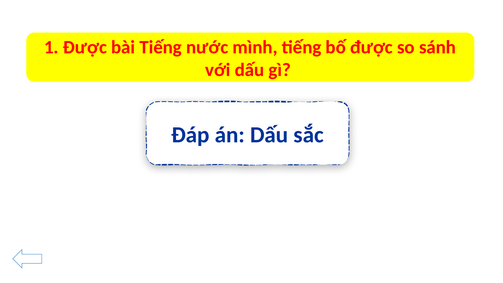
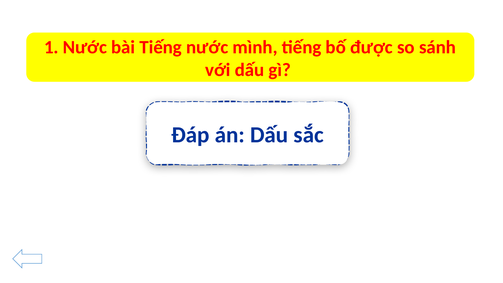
1 Được: Được -> Nước
